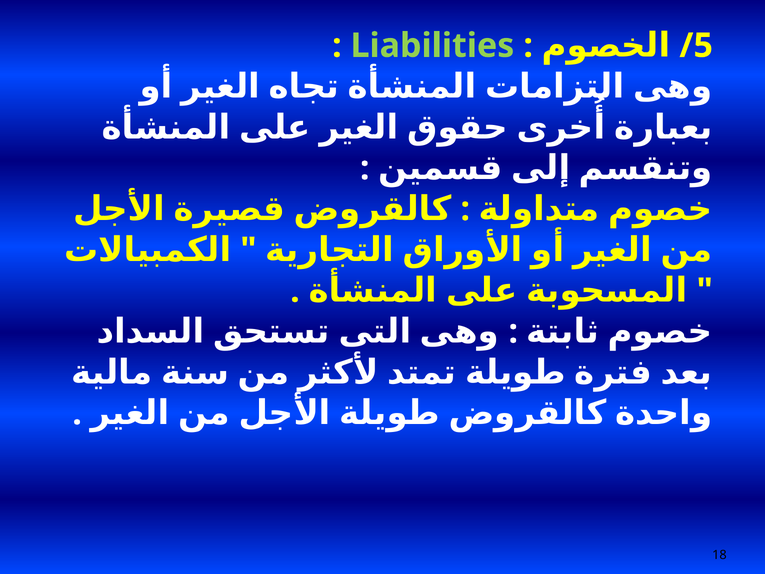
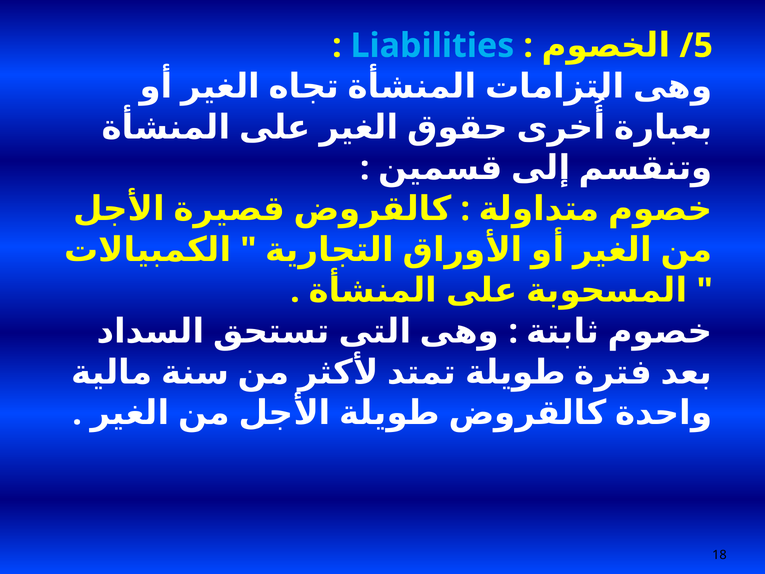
Liabilities colour: light green -> light blue
